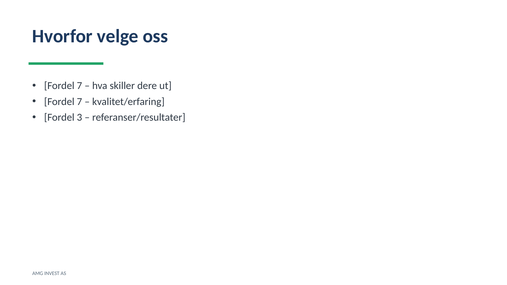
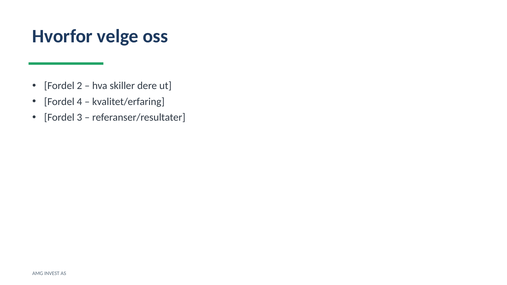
7 at (80, 86): 7 -> 2
7 at (80, 102): 7 -> 4
